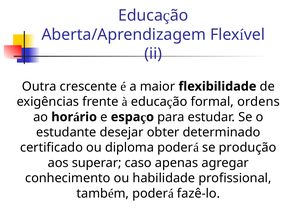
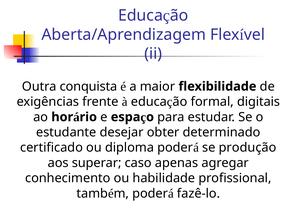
crescente: crescente -> conquista
ordens: ordens -> digitais
